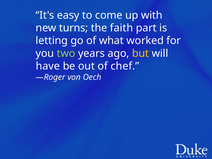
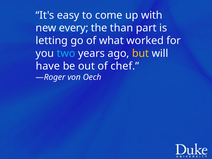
turns: turns -> every
faith: faith -> than
two colour: light green -> light blue
